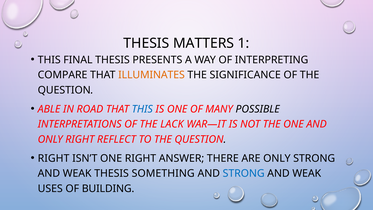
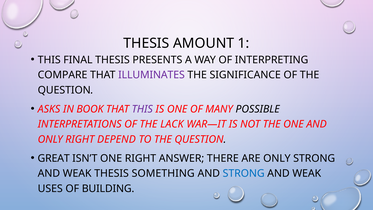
MATTERS: MATTERS -> AMOUNT
ILLUMINATES colour: orange -> purple
ABLE: ABLE -> ASKS
ROAD: ROAD -> BOOK
THIS at (142, 109) colour: blue -> purple
REFLECT: REFLECT -> DEPEND
RIGHT at (54, 158): RIGHT -> GREAT
